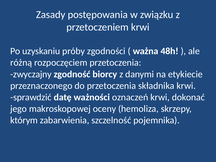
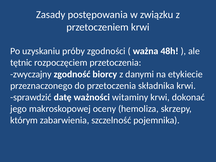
różną: różną -> tętnic
oznaczeń: oznaczeń -> witaminy
